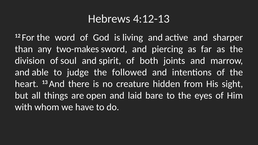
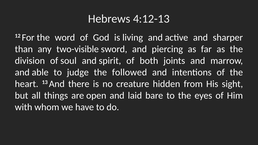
two-makes: two-makes -> two-visible
